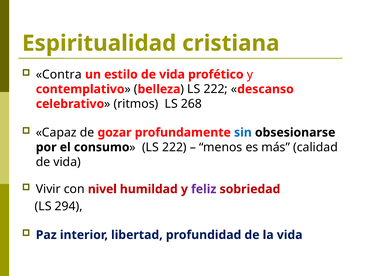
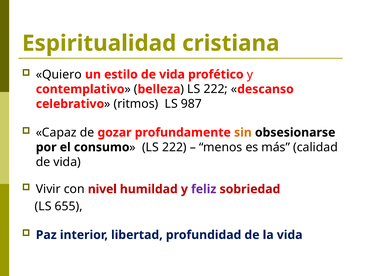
Contra: Contra -> Quiero
268: 268 -> 987
sin colour: blue -> orange
294: 294 -> 655
